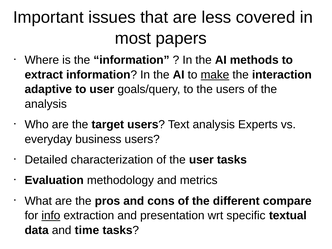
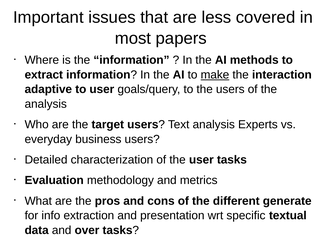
compare: compare -> generate
info underline: present -> none
time: time -> over
